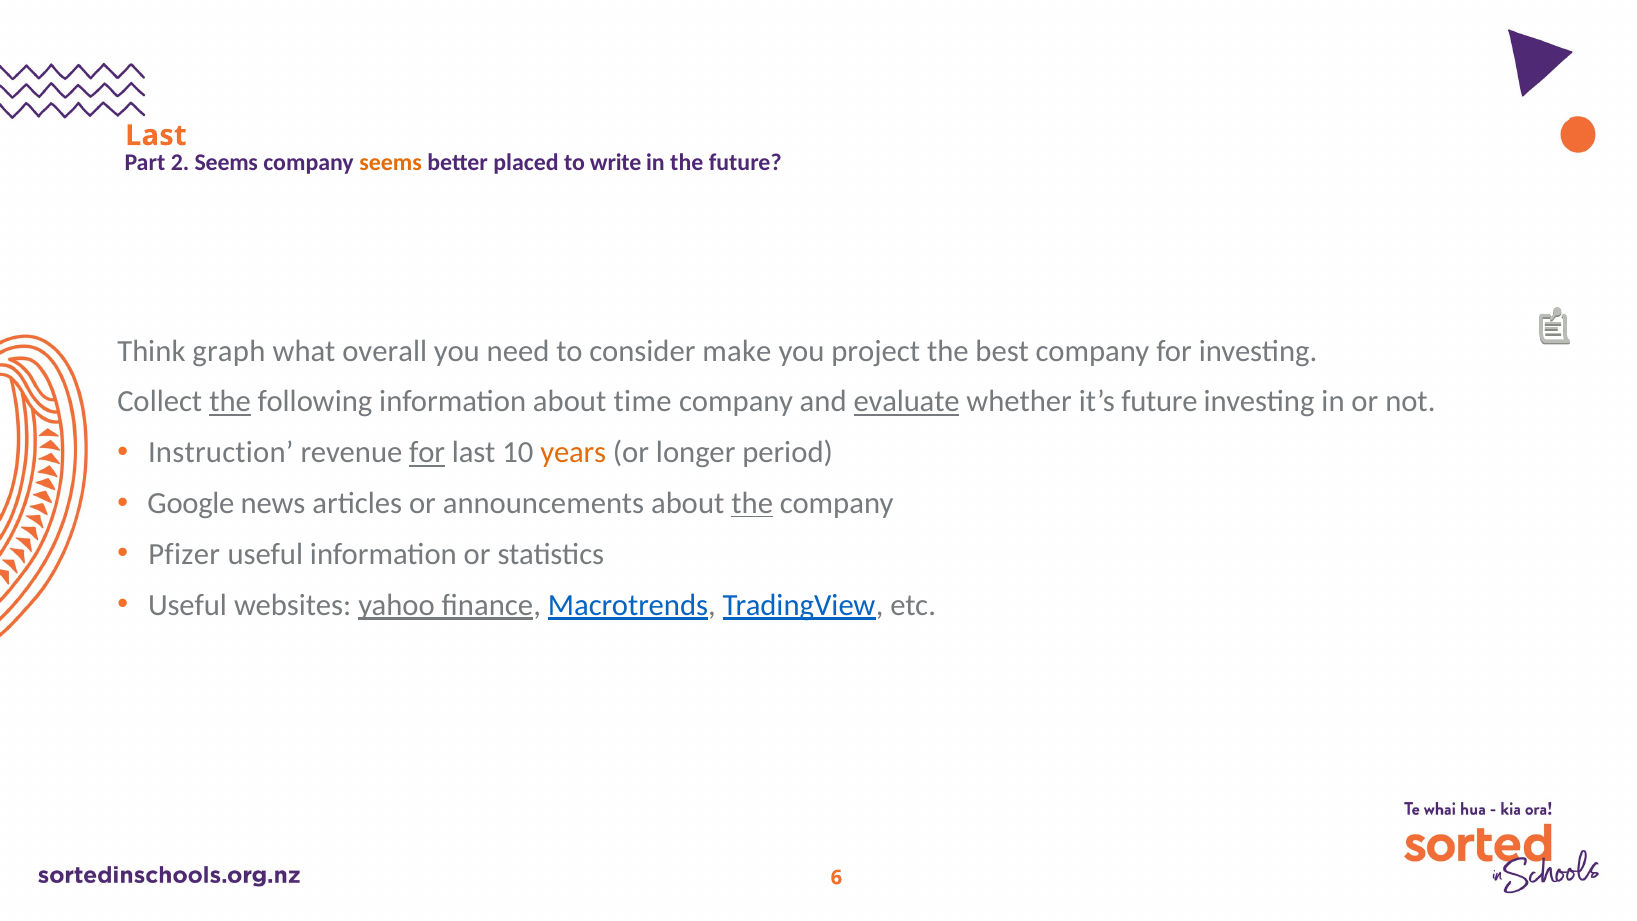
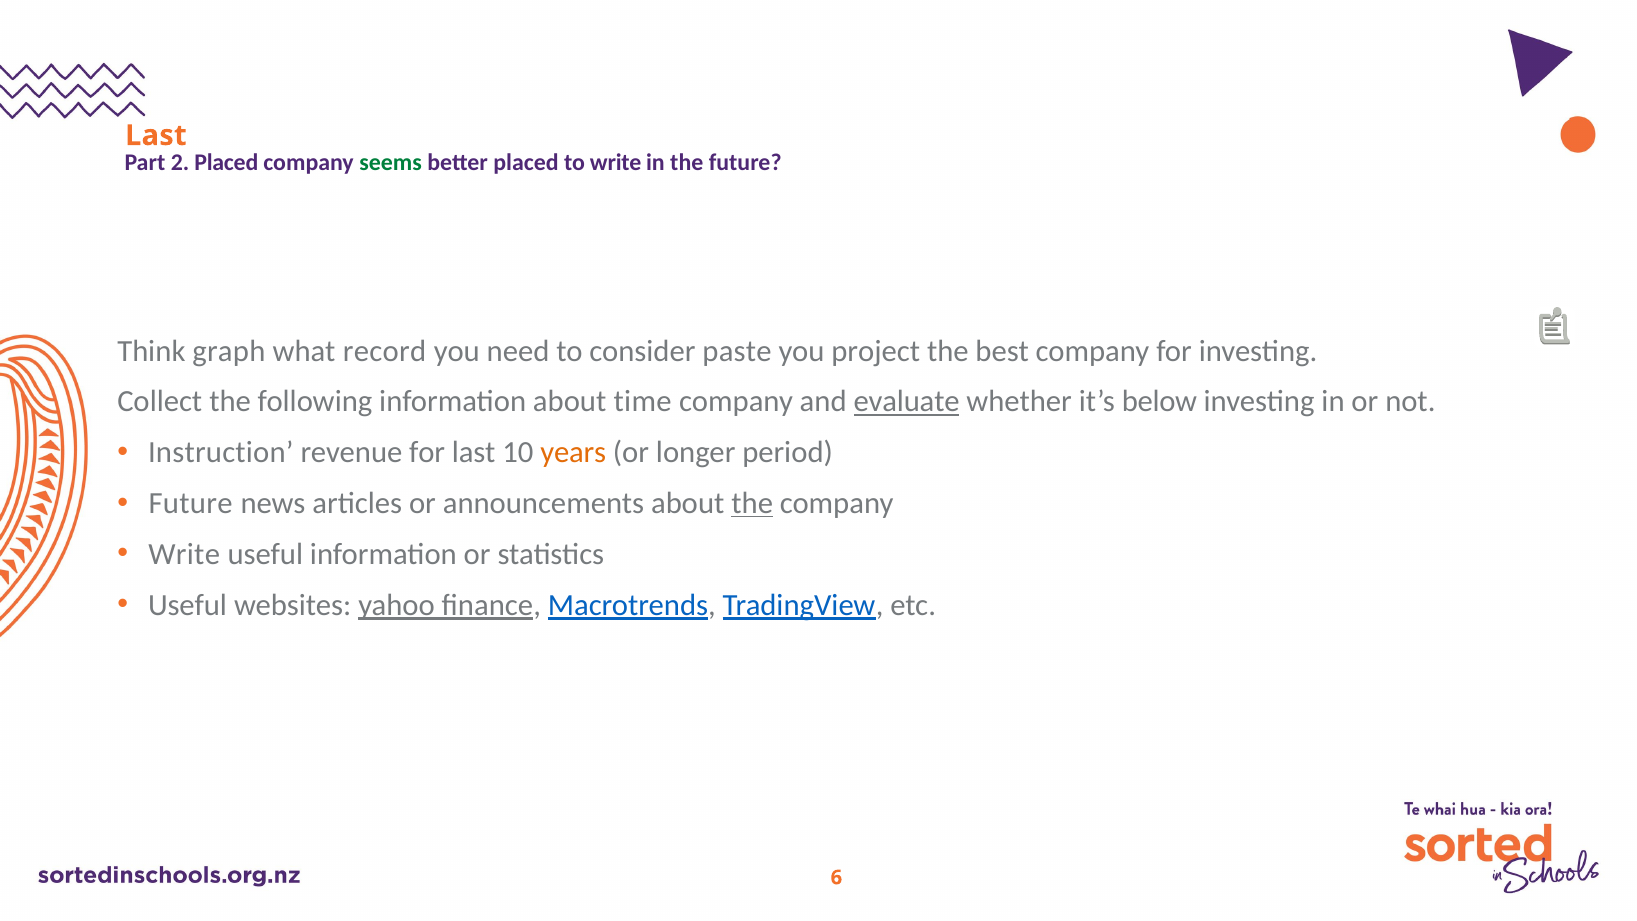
2 Seems: Seems -> Placed
seems at (391, 162) colour: orange -> green
overall: overall -> record
make: make -> paste
the at (230, 402) underline: present -> none
it’s future: future -> below
for at (427, 452) underline: present -> none
Google at (191, 503): Google -> Future
Pfizer at (184, 554): Pfizer -> Write
